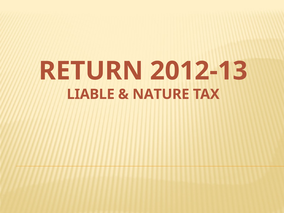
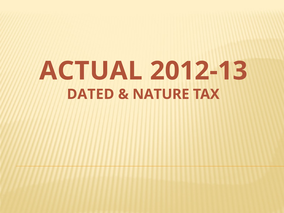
RETURN: RETURN -> ACTUAL
LIABLE: LIABLE -> DATED
